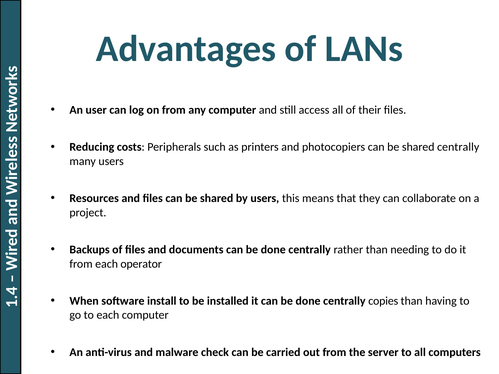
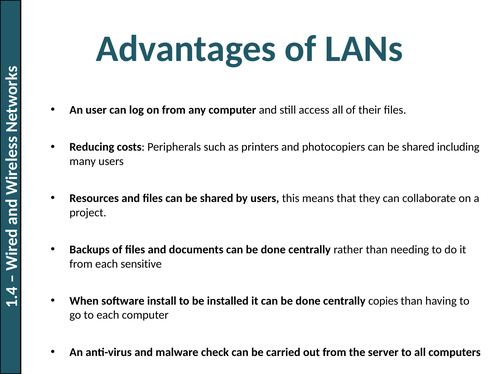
shared centrally: centrally -> including
operator: operator -> sensitive
